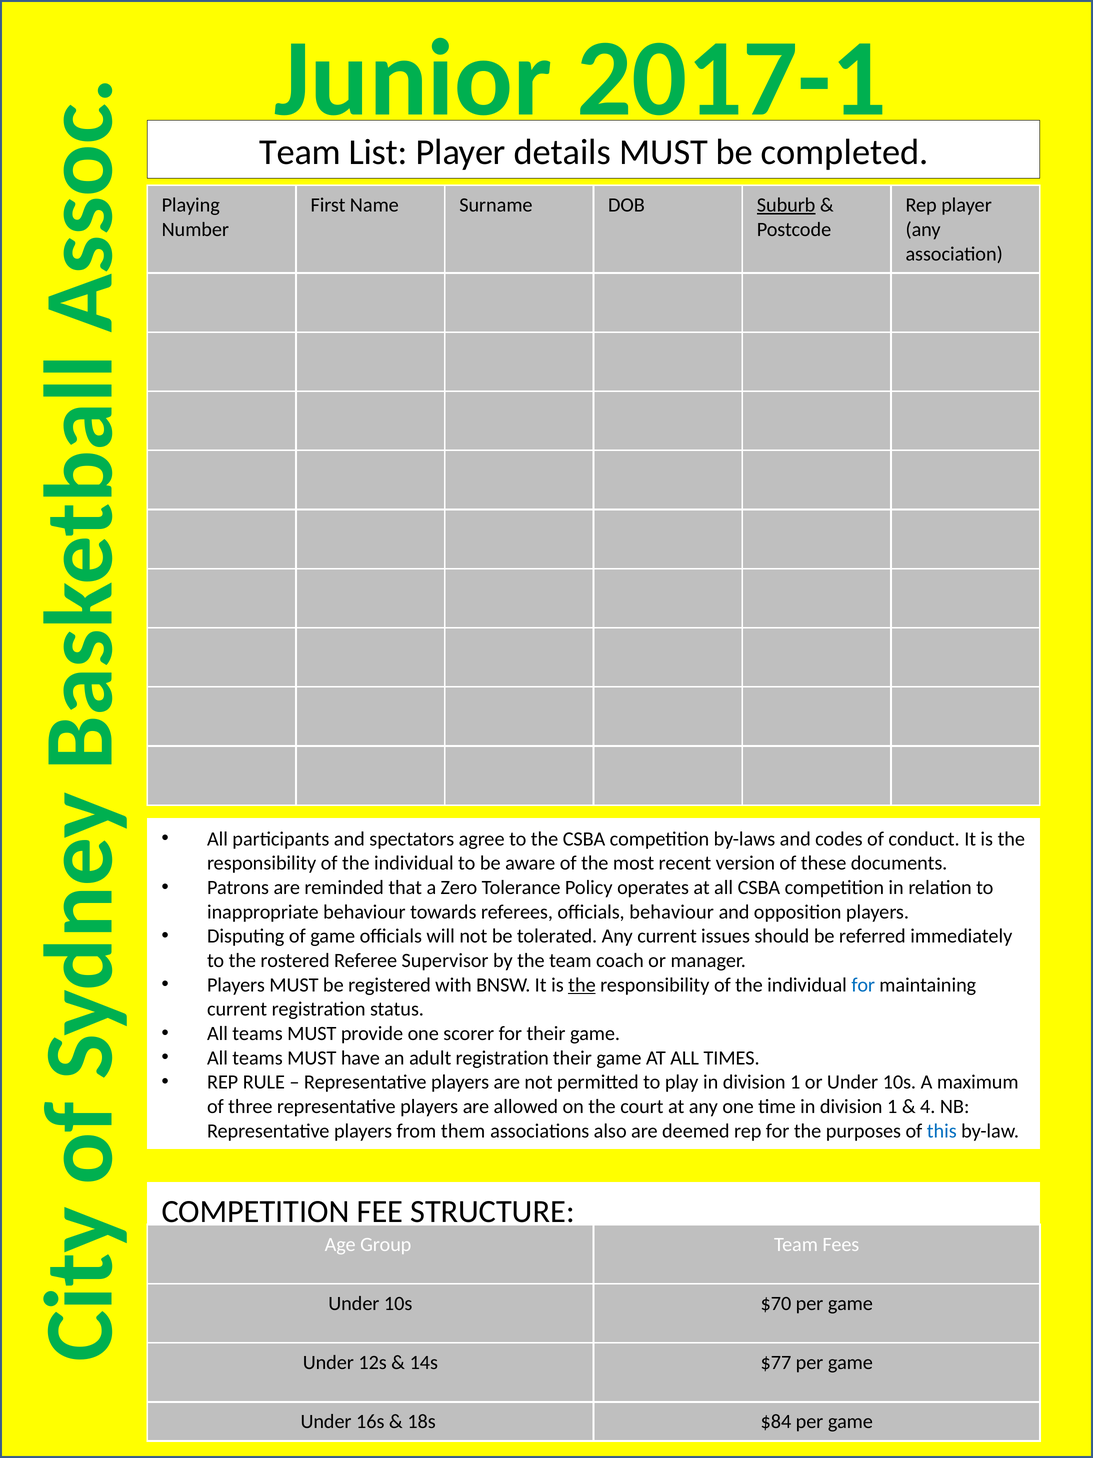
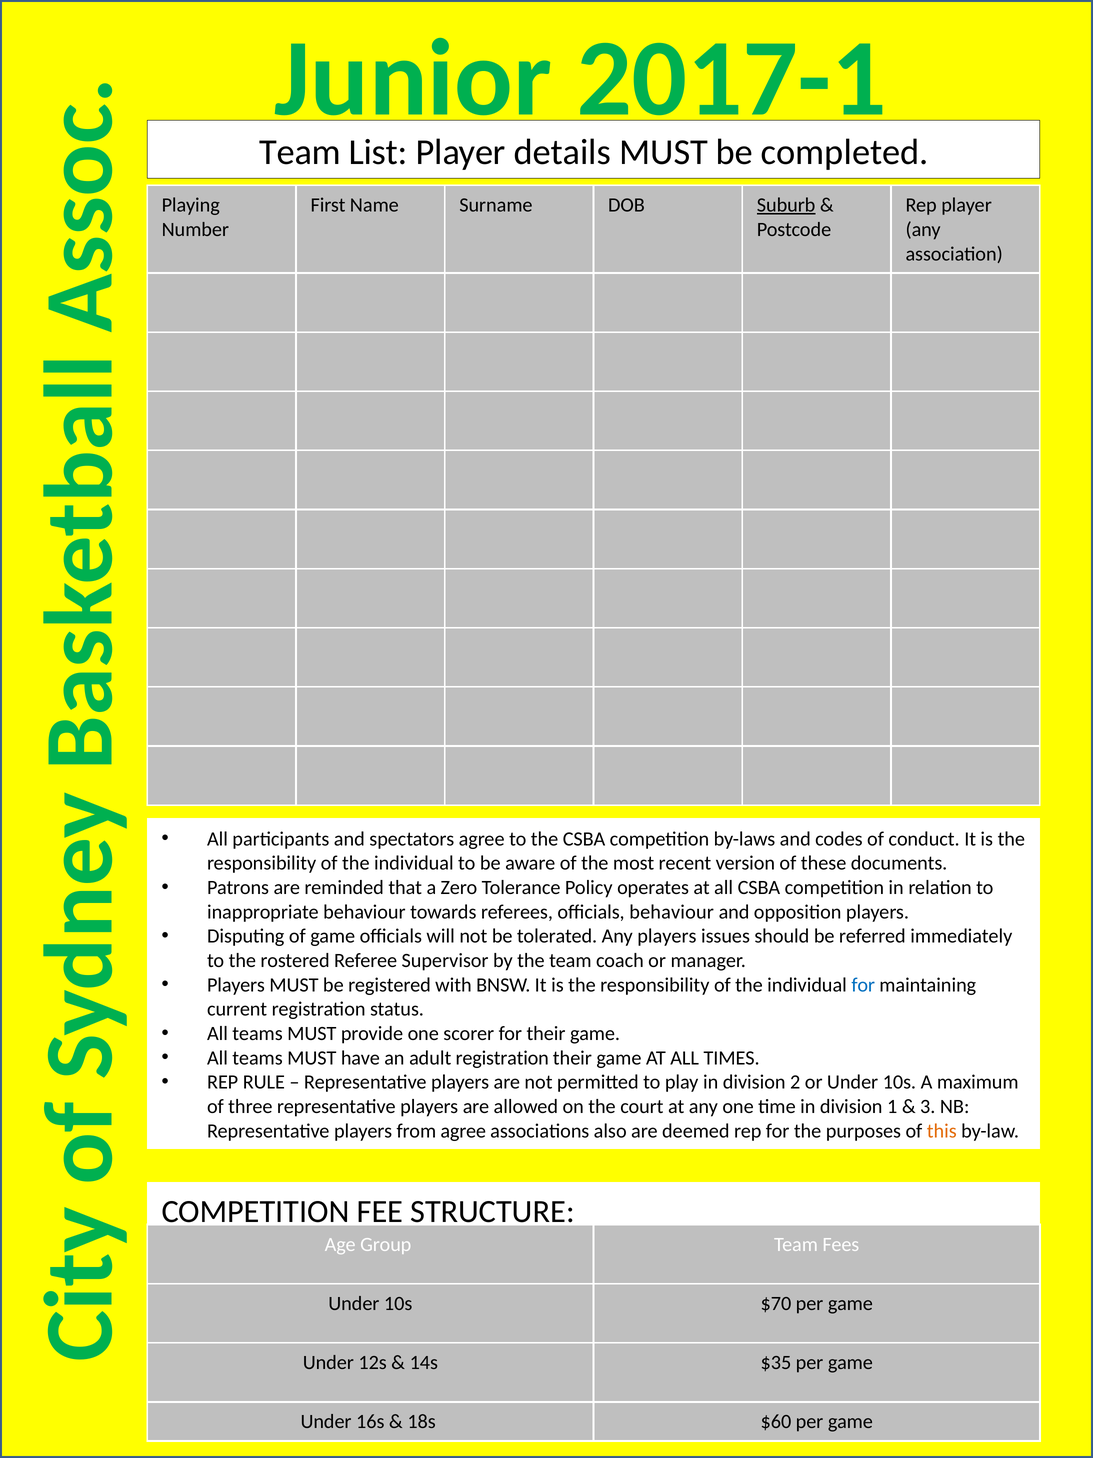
Any current: current -> players
the at (582, 984) underline: present -> none
play in division 1: 1 -> 2
4: 4 -> 3
from them: them -> agree
this colour: blue -> orange
$77: $77 -> $35
$84: $84 -> $60
